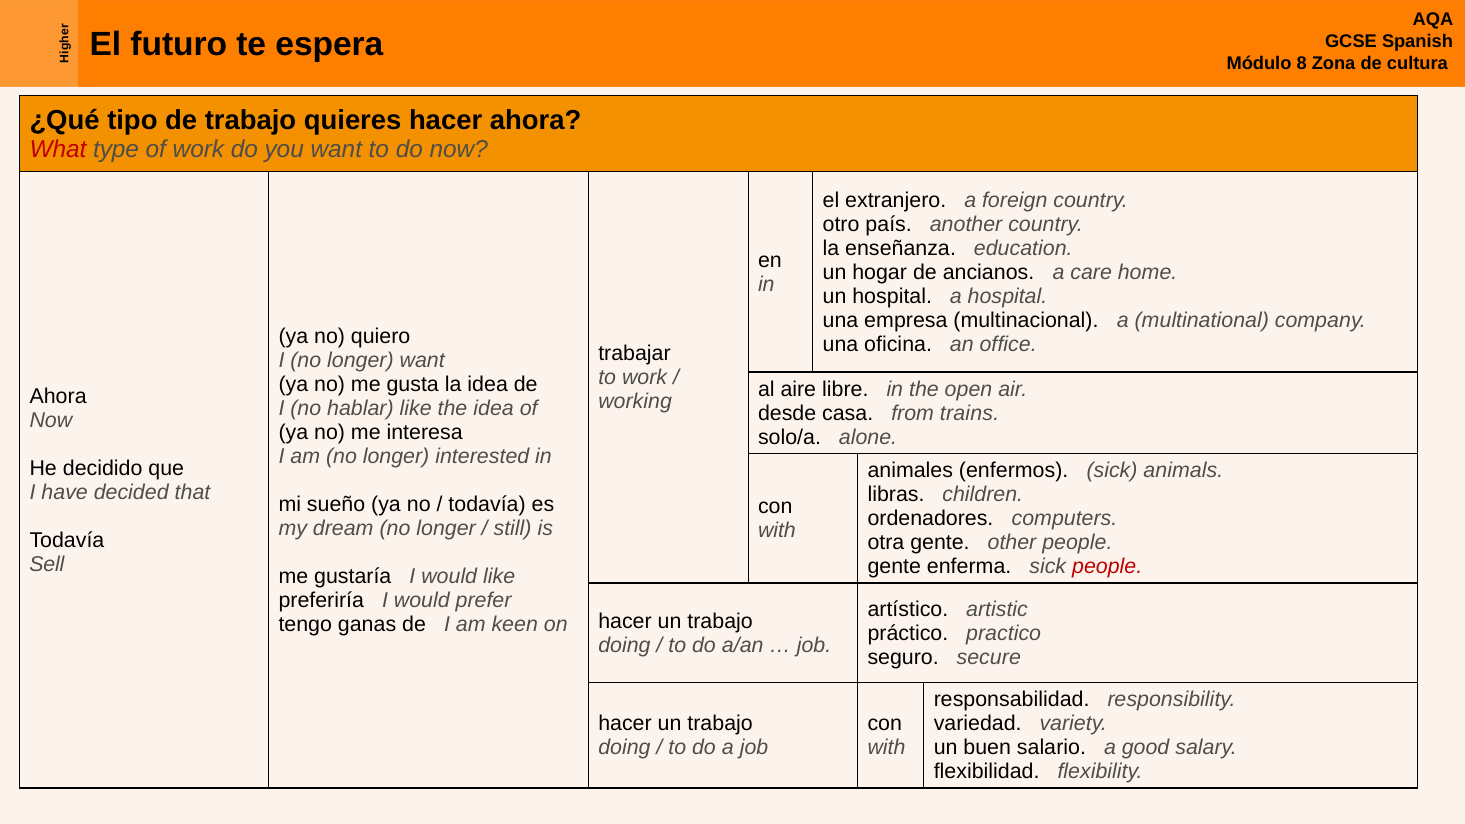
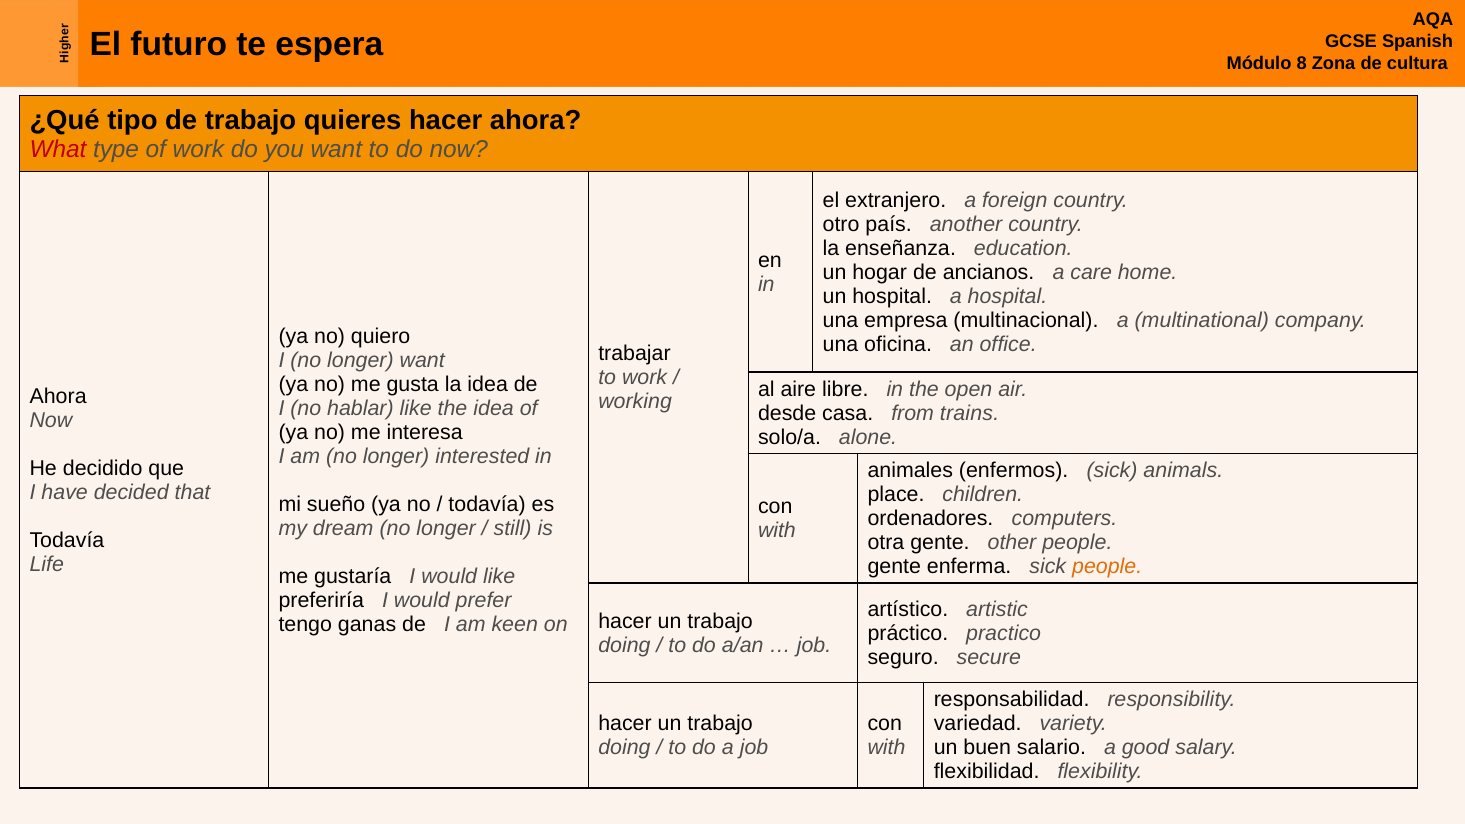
libras: libras -> place
Sell: Sell -> Life
people at (1107, 567) colour: red -> orange
